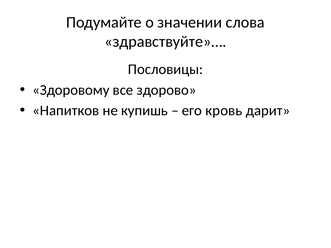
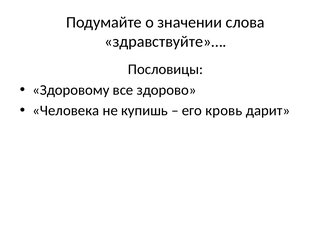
Напитков: Напитков -> Человека
